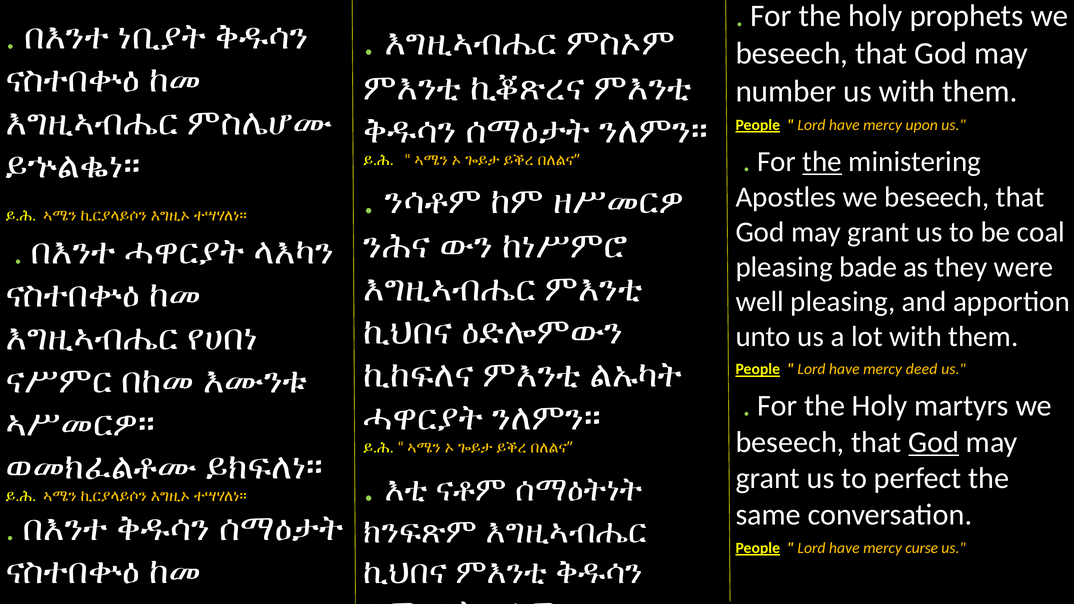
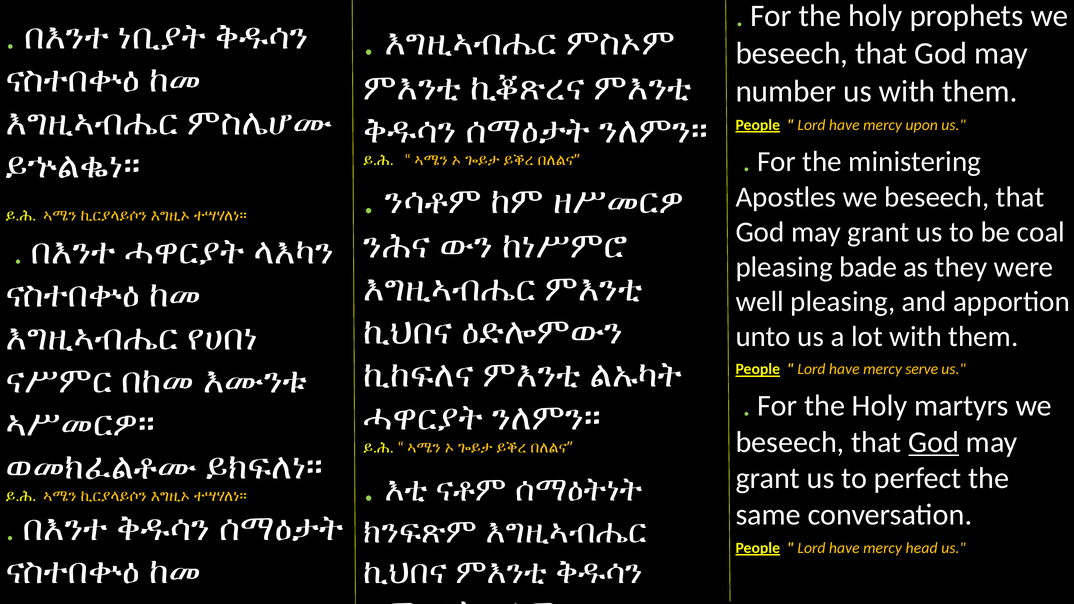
the at (822, 162) underline: present -> none
deed: deed -> serve
curse: curse -> head
